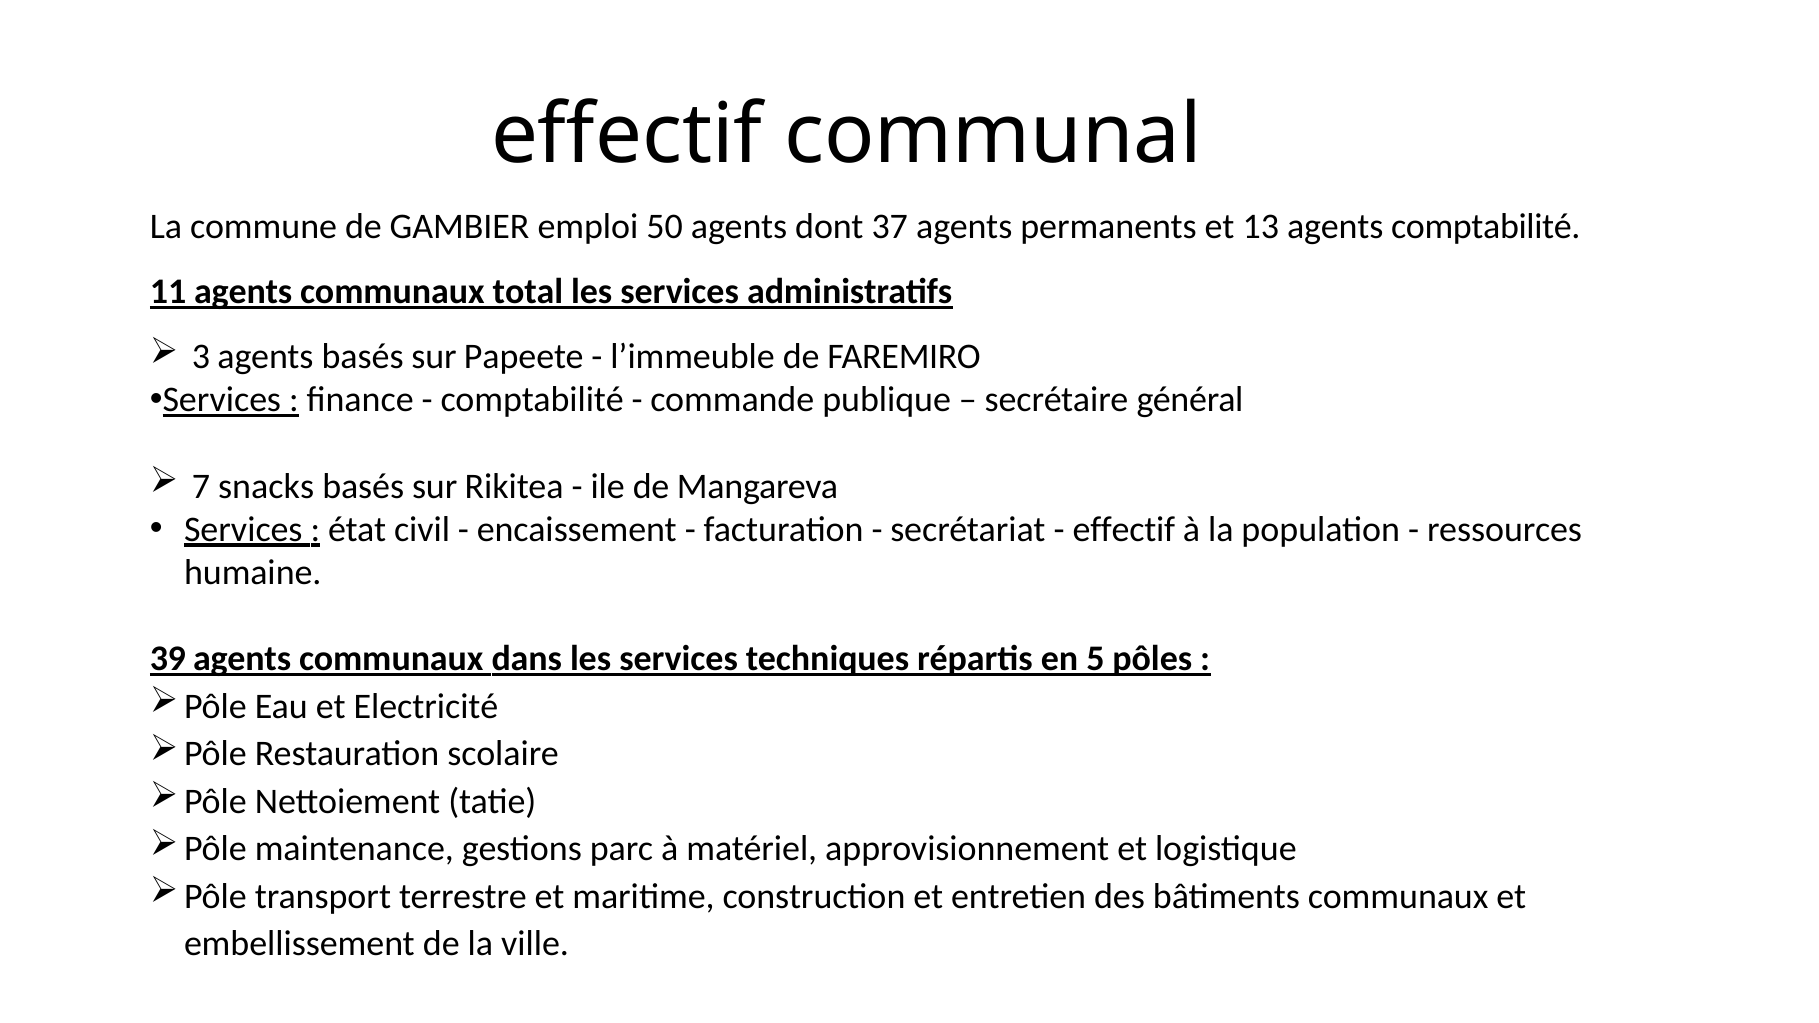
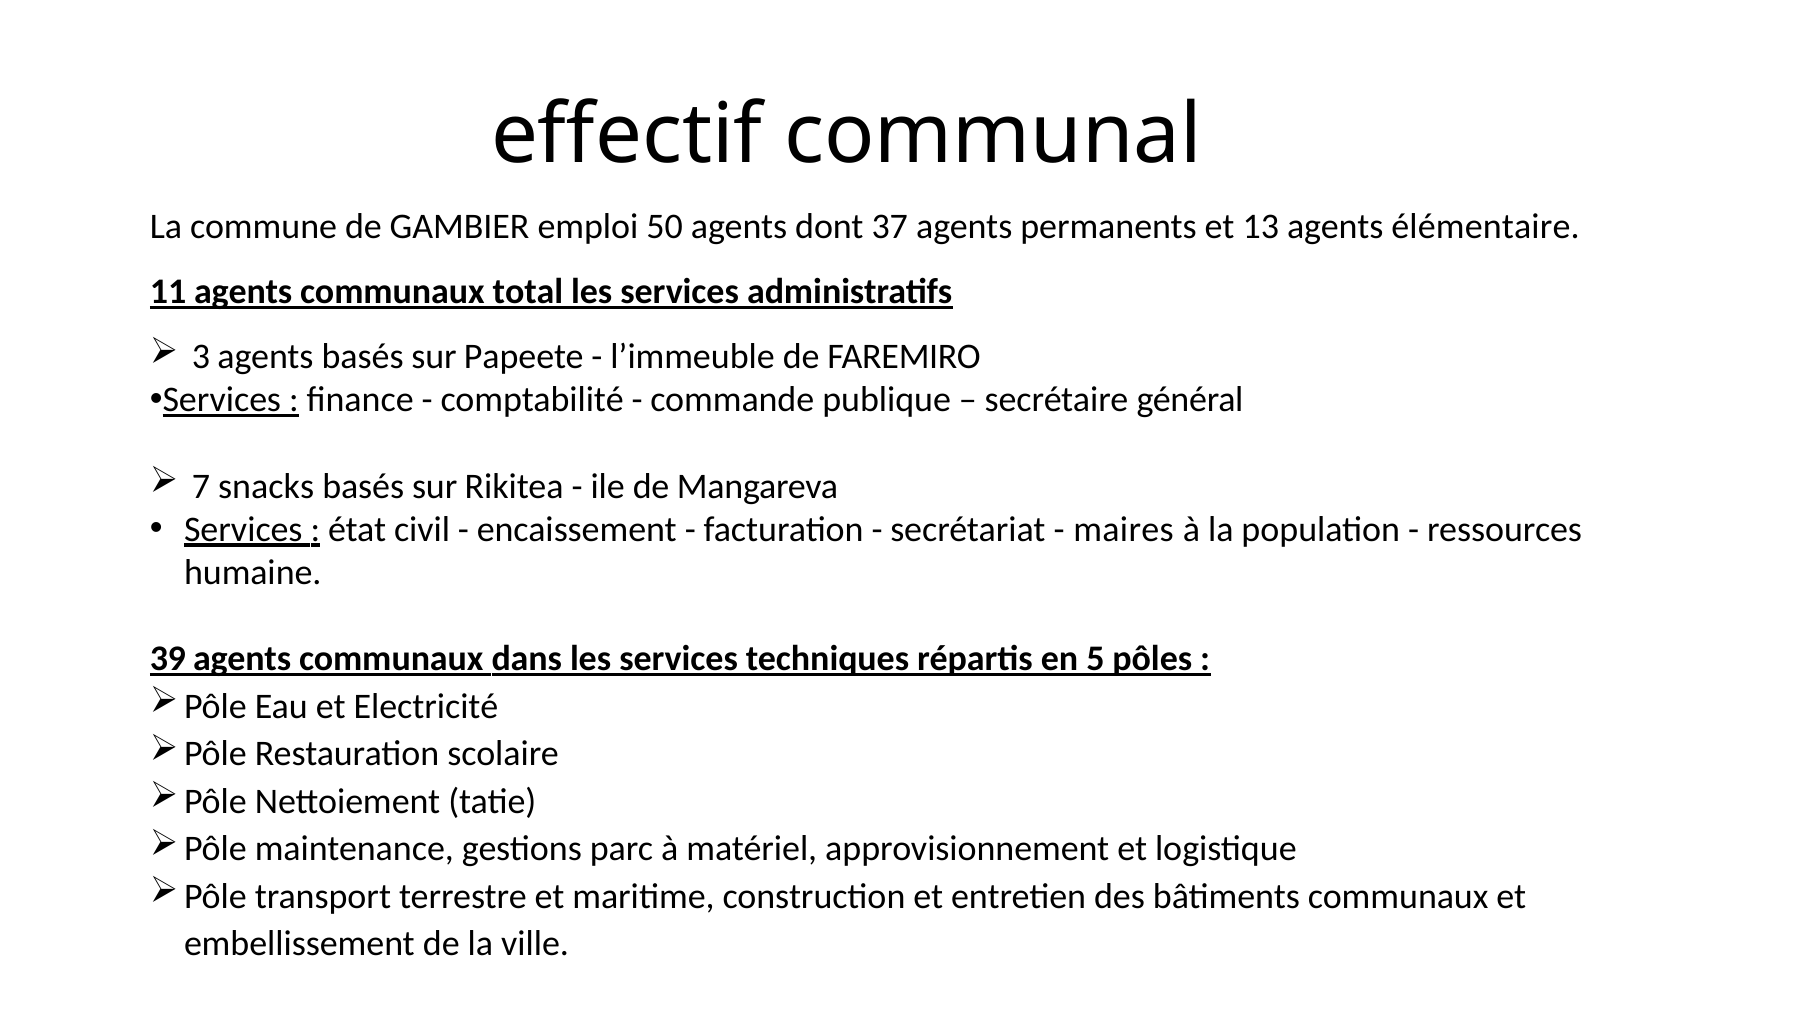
agents comptabilité: comptabilité -> élémentaire
effectif at (1124, 530): effectif -> maires
